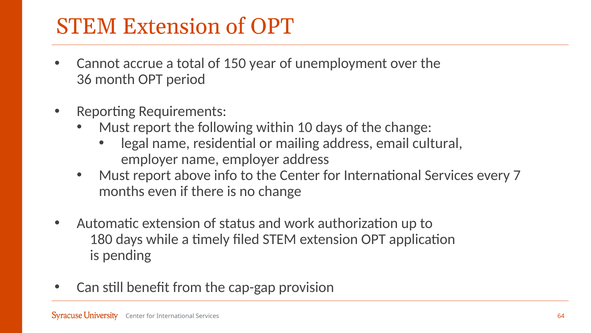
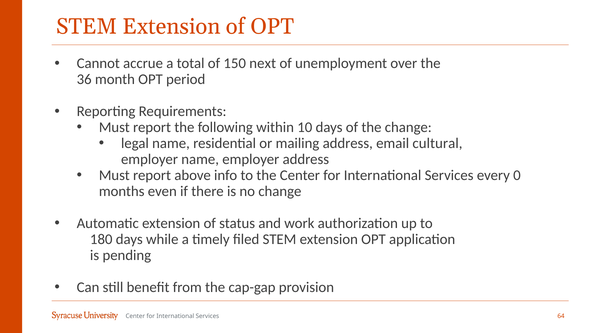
year: year -> next
7: 7 -> 0
